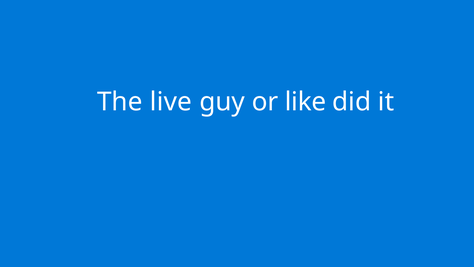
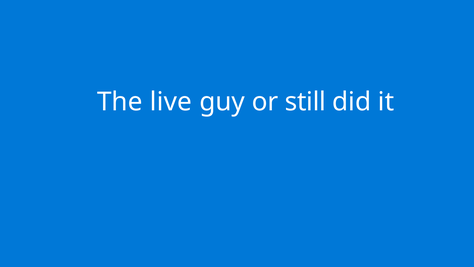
like: like -> still
